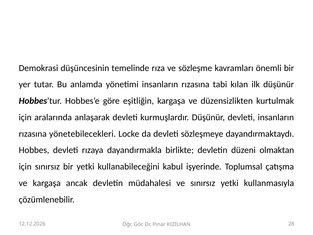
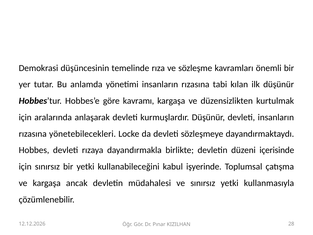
eşitliğin: eşitliğin -> kavramı
olmaktan: olmaktan -> içerisinde
